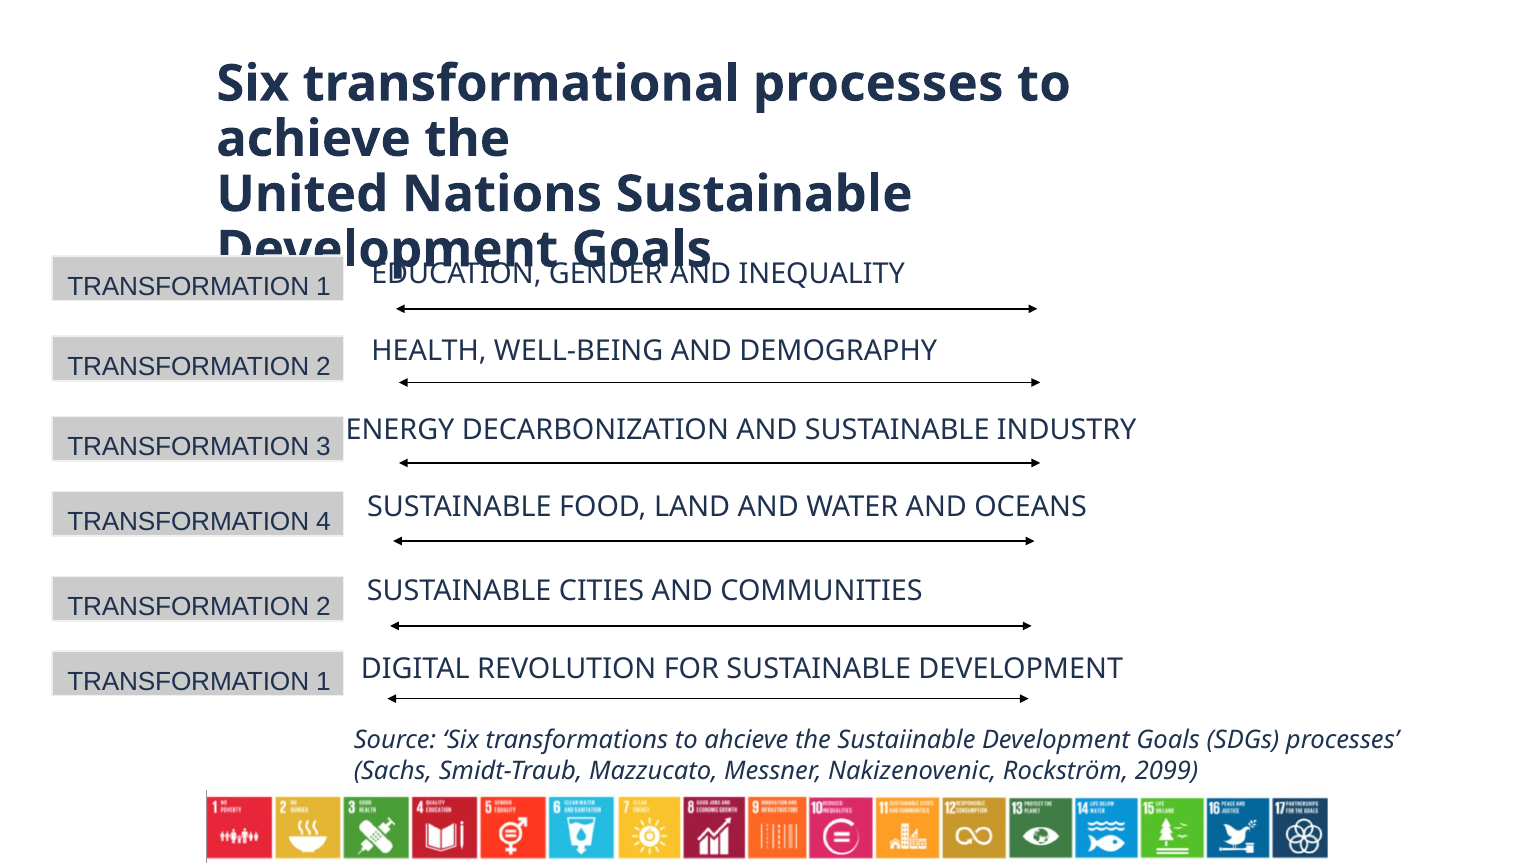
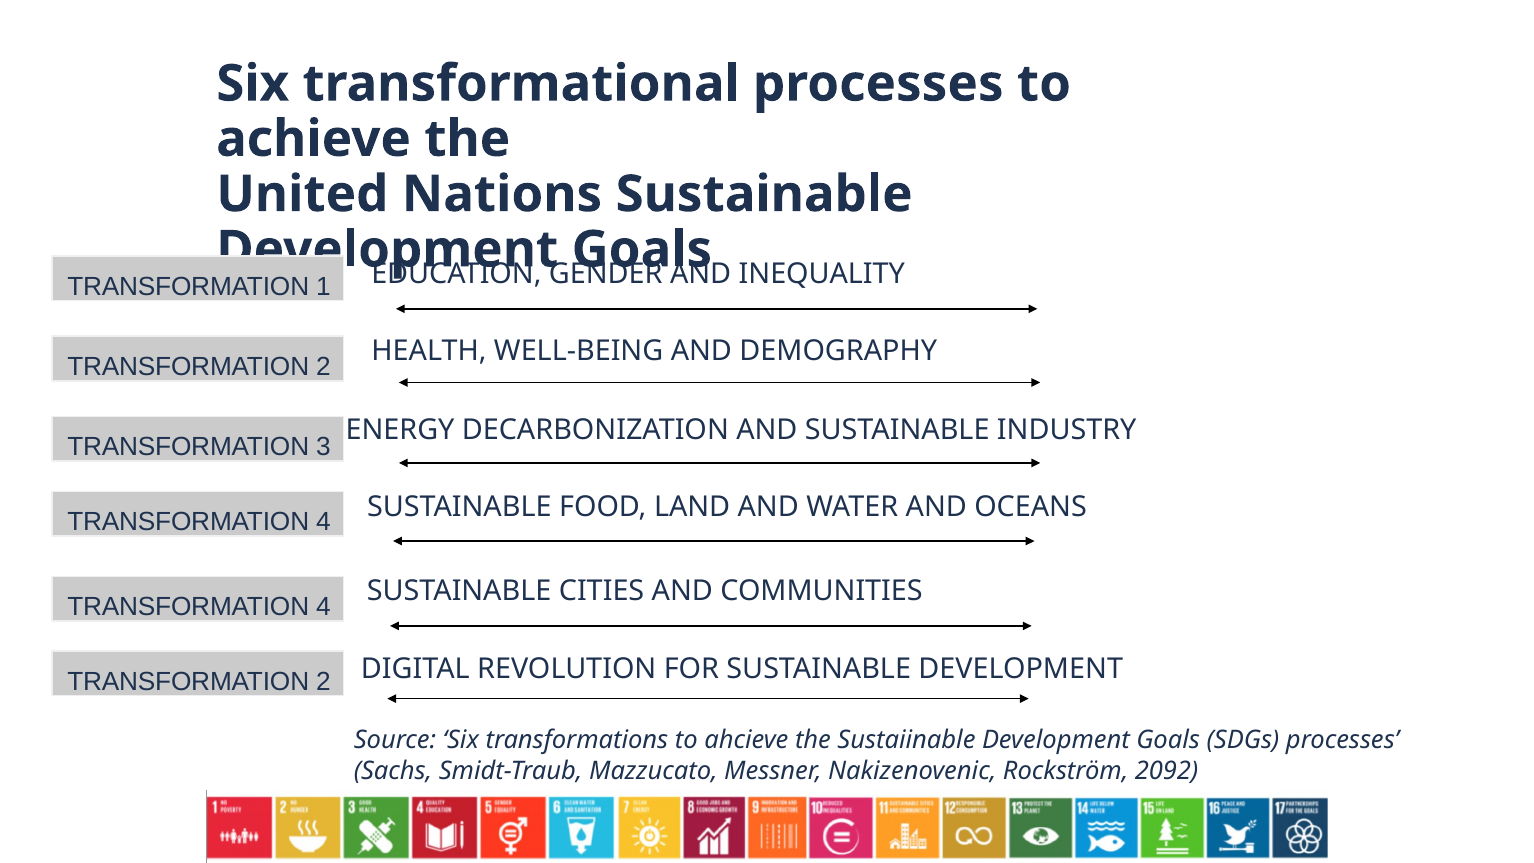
2 at (323, 607): 2 -> 4
1 at (323, 682): 1 -> 2
2099: 2099 -> 2092
